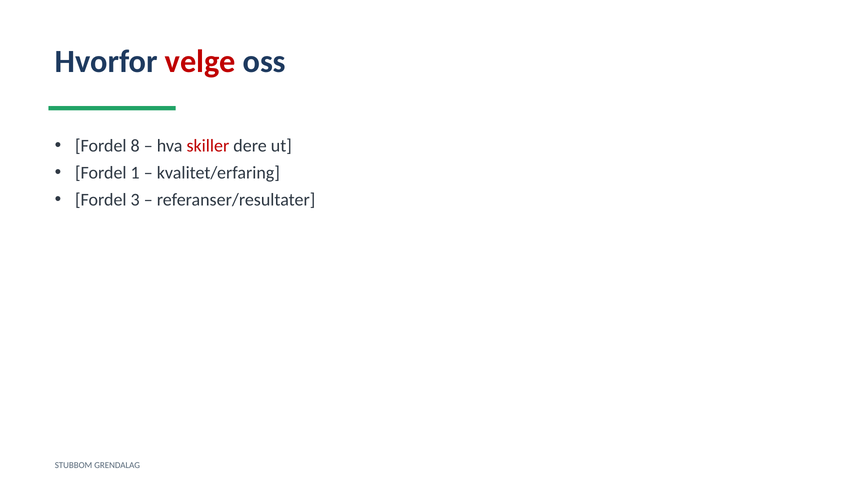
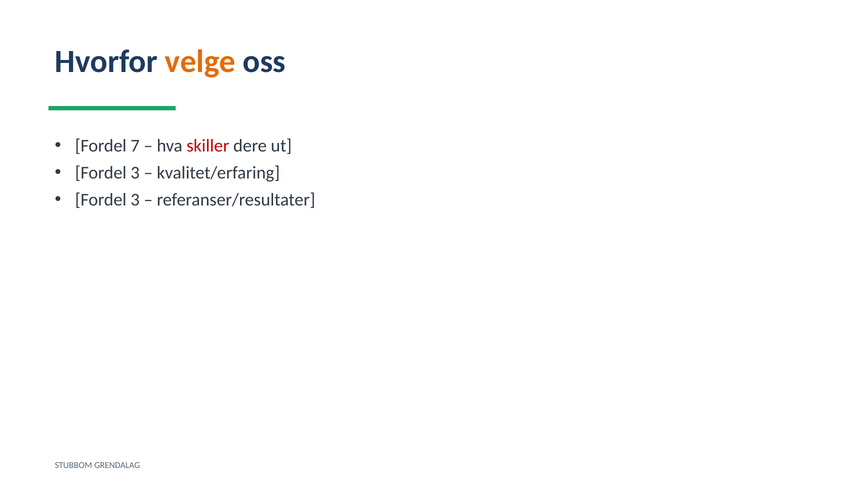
velge colour: red -> orange
8: 8 -> 7
1 at (135, 173): 1 -> 3
